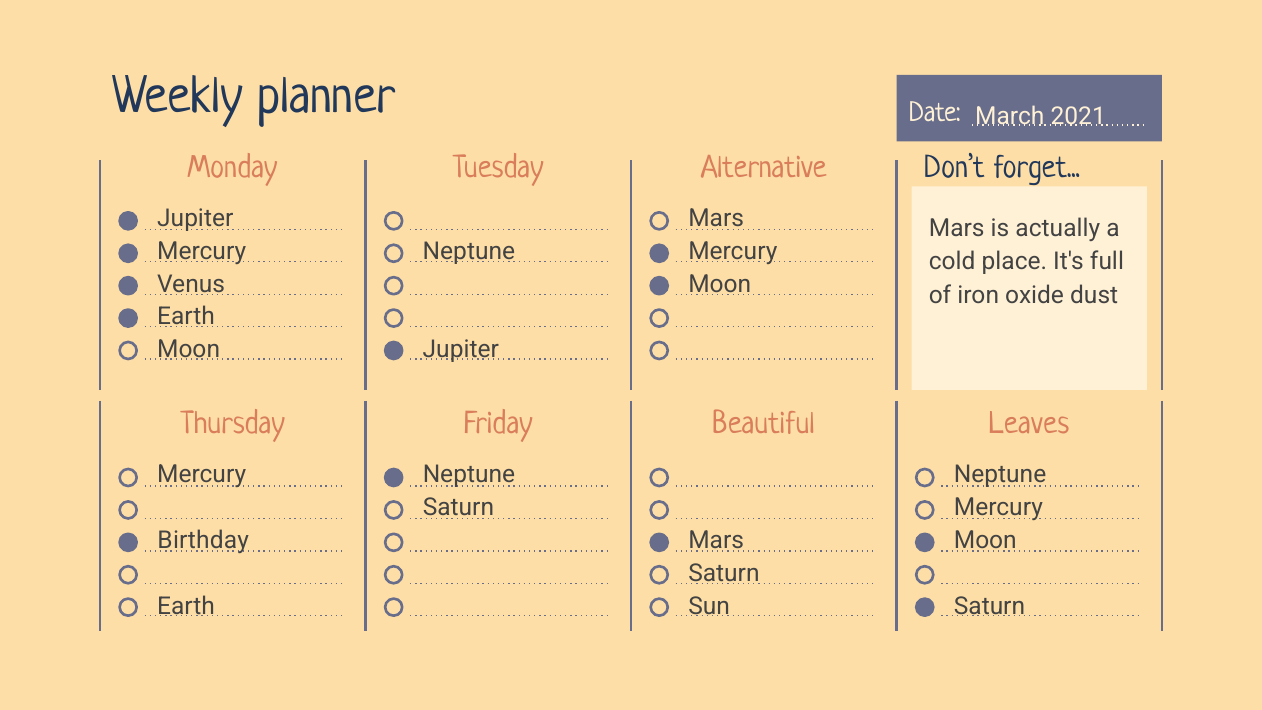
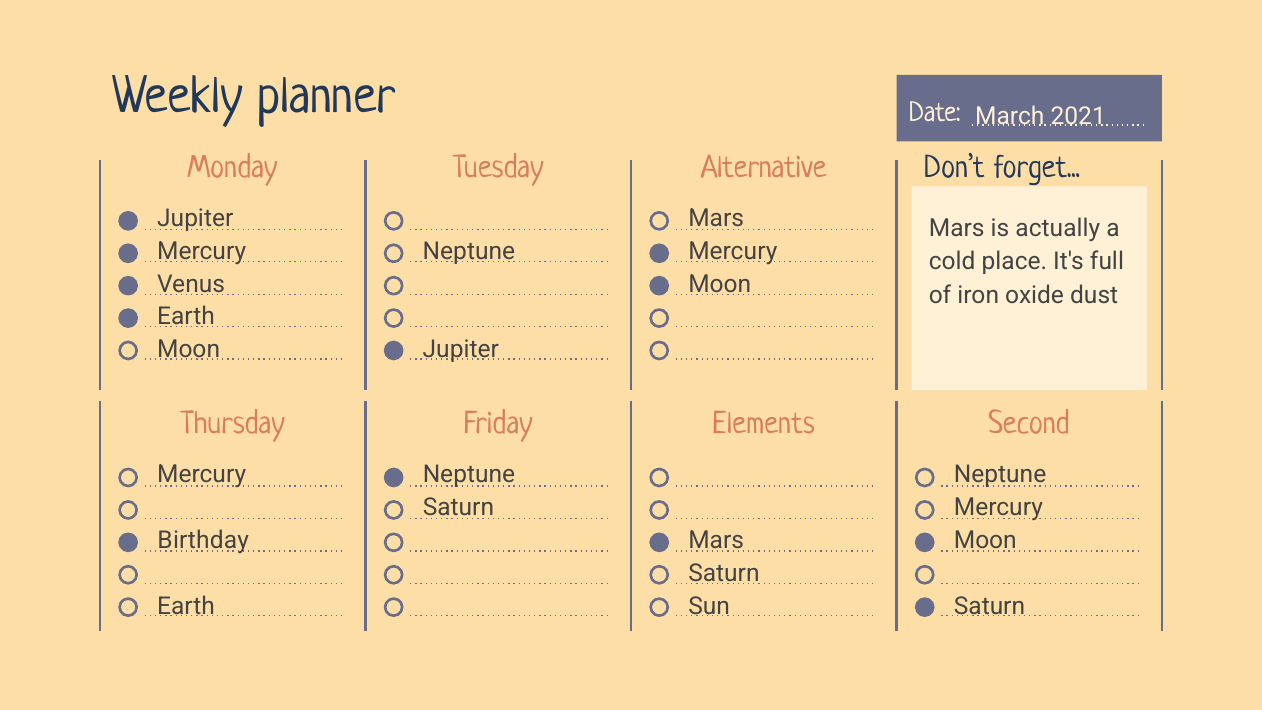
Beautiful: Beautiful -> Elements
Leaves: Leaves -> Second
